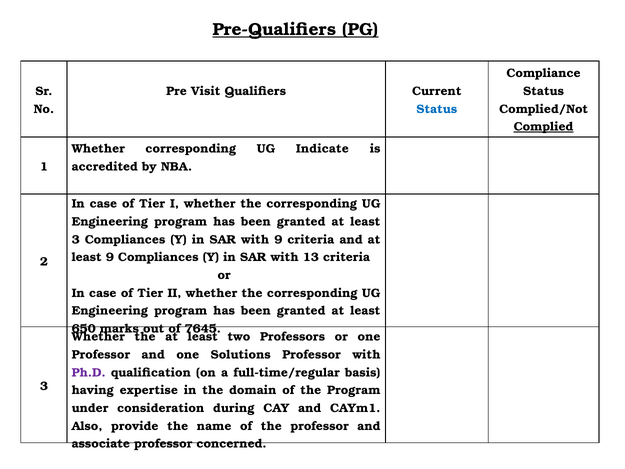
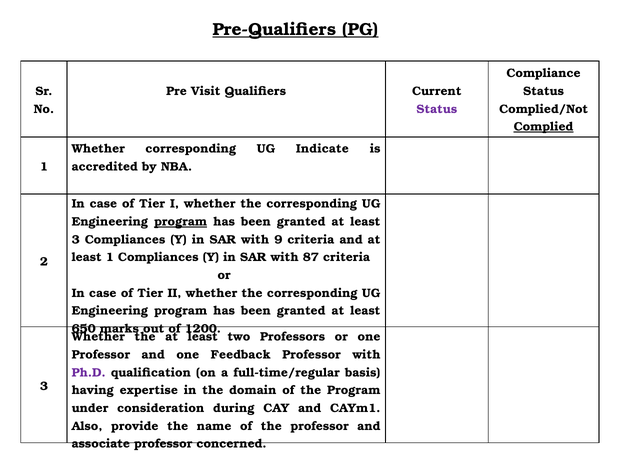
Status at (437, 109) colour: blue -> purple
program at (181, 222) underline: none -> present
least 9: 9 -> 1
13: 13 -> 87
7645: 7645 -> 1200
Solutions: Solutions -> Feedback
